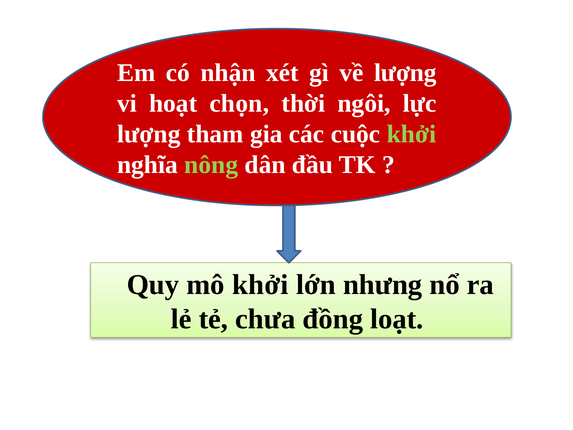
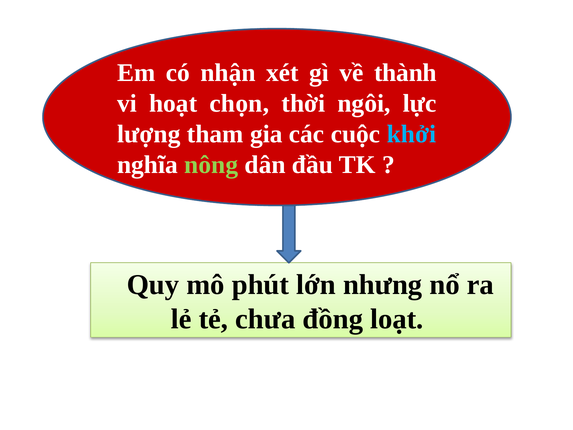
về lượng: lượng -> thành
khởi at (412, 134) colour: light green -> light blue
mô khởi: khởi -> phút
